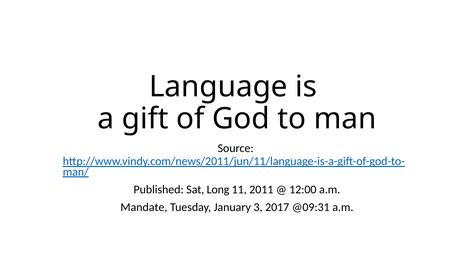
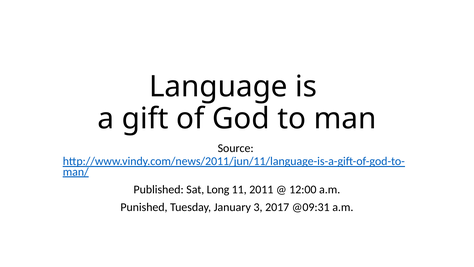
Mandate: Mandate -> Punished
